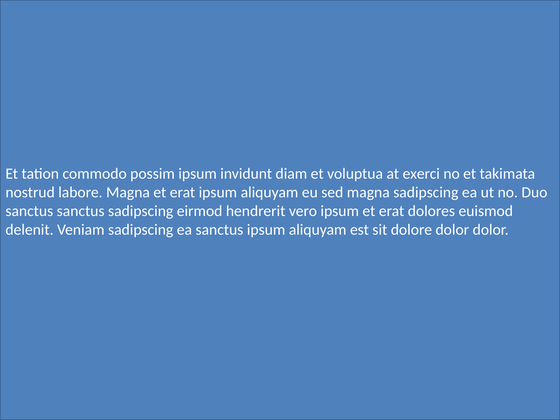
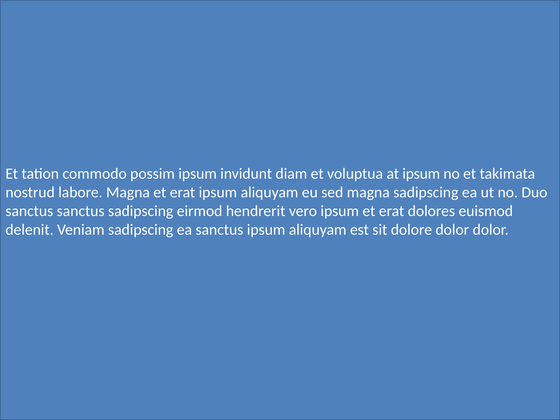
exerci at (421, 174): exerci -> ipsum
